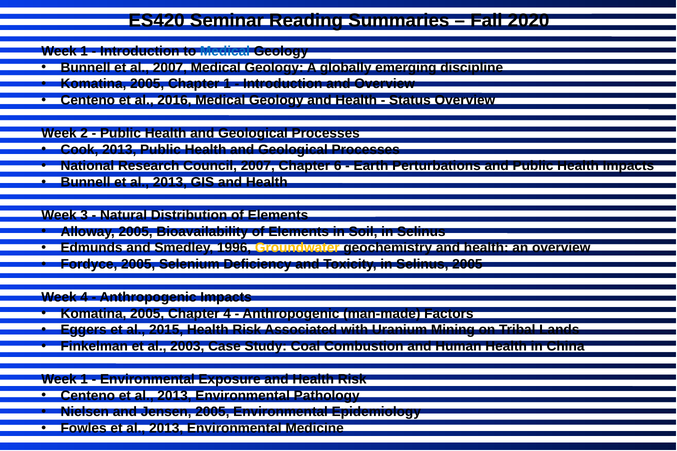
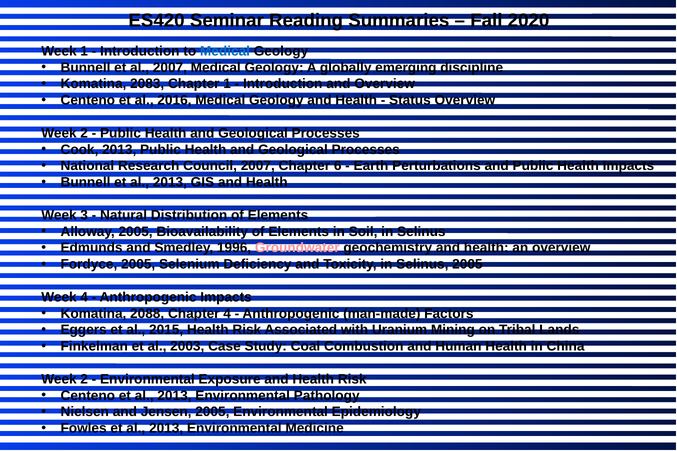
2005 at (147, 84): 2005 -> 2083
Groundwater colour: yellow -> pink
2005 at (147, 314): 2005 -> 2088
1 at (84, 379): 1 -> 2
